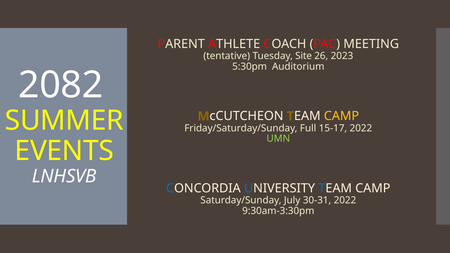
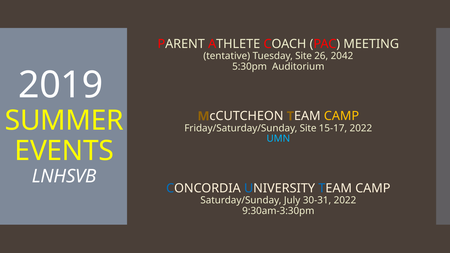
2023: 2023 -> 2042
2082: 2082 -> 2019
Friday/Saturday/Sunday Full: Full -> Site
UMN colour: light green -> light blue
